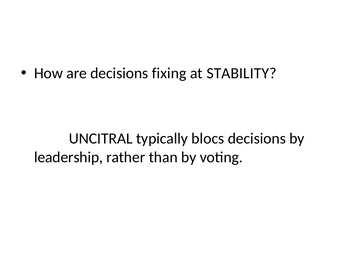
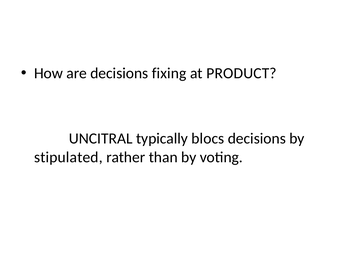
STABILITY: STABILITY -> PRODUCT
leadership: leadership -> stipulated
